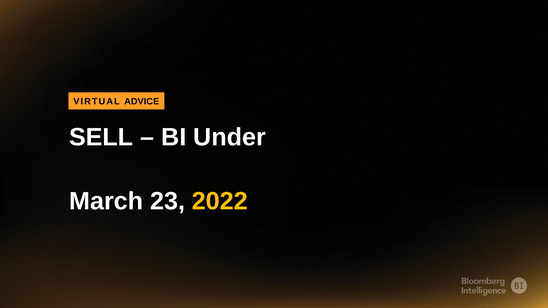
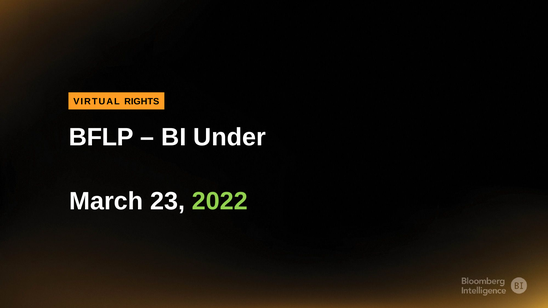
ADVICE: ADVICE -> RIGHTS
SELL: SELL -> BFLP
2022 colour: yellow -> light green
